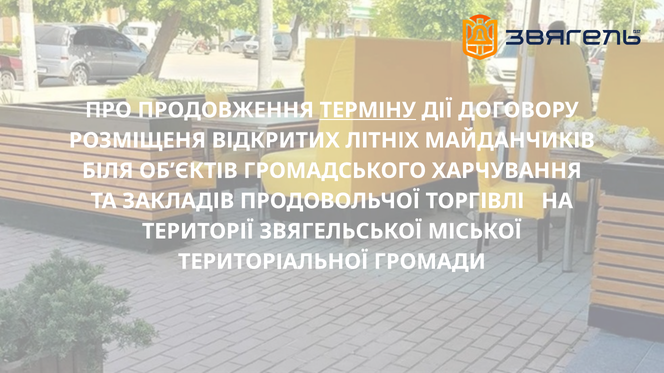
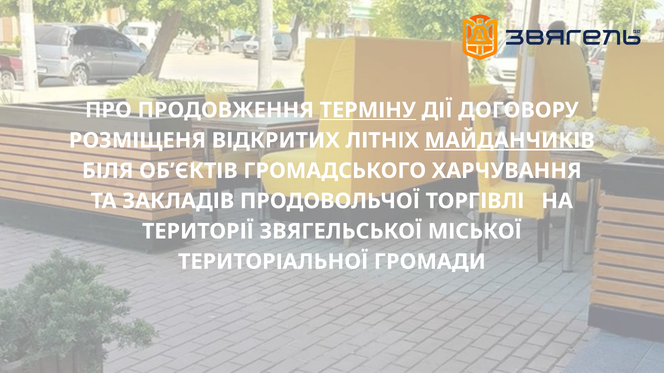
МАЙДАНЧИКІВ underline: none -> present
